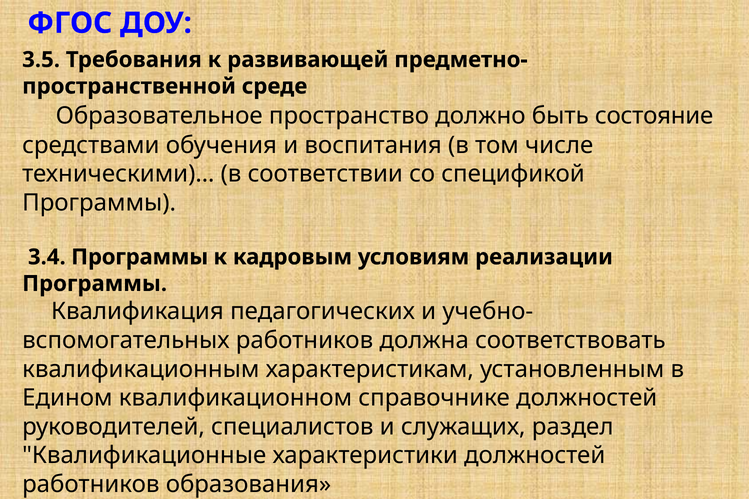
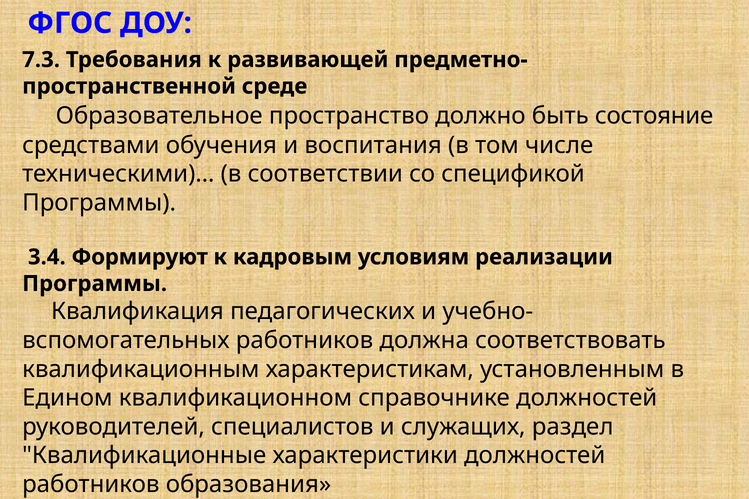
3.5: 3.5 -> 7.3
3.4 Программы: Программы -> Формируют
